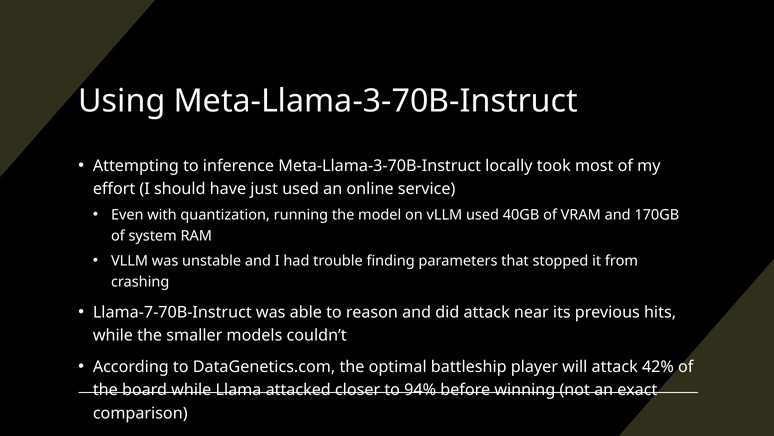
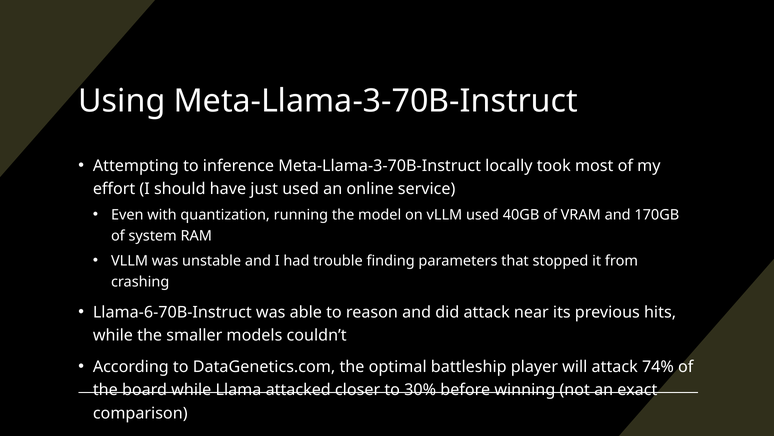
Llama-7-70B-Instruct: Llama-7-70B-Instruct -> Llama-6-70B-Instruct
42%: 42% -> 74%
94%: 94% -> 30%
